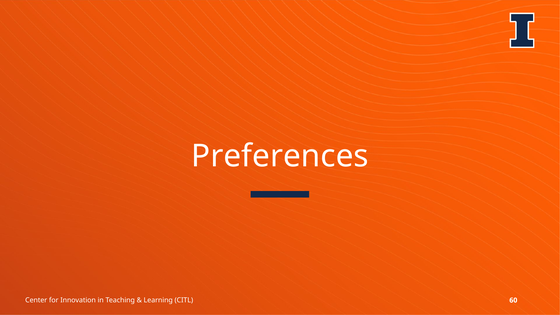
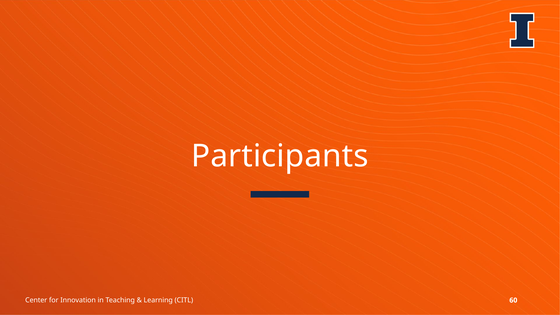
Preferences: Preferences -> Participants
